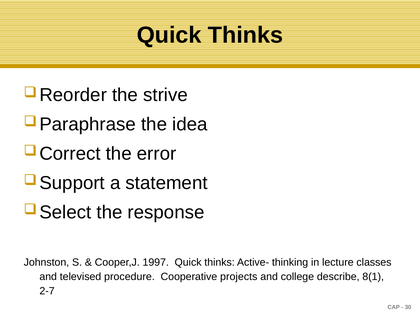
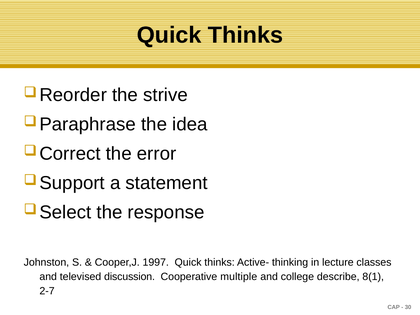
procedure: procedure -> discussion
projects: projects -> multiple
